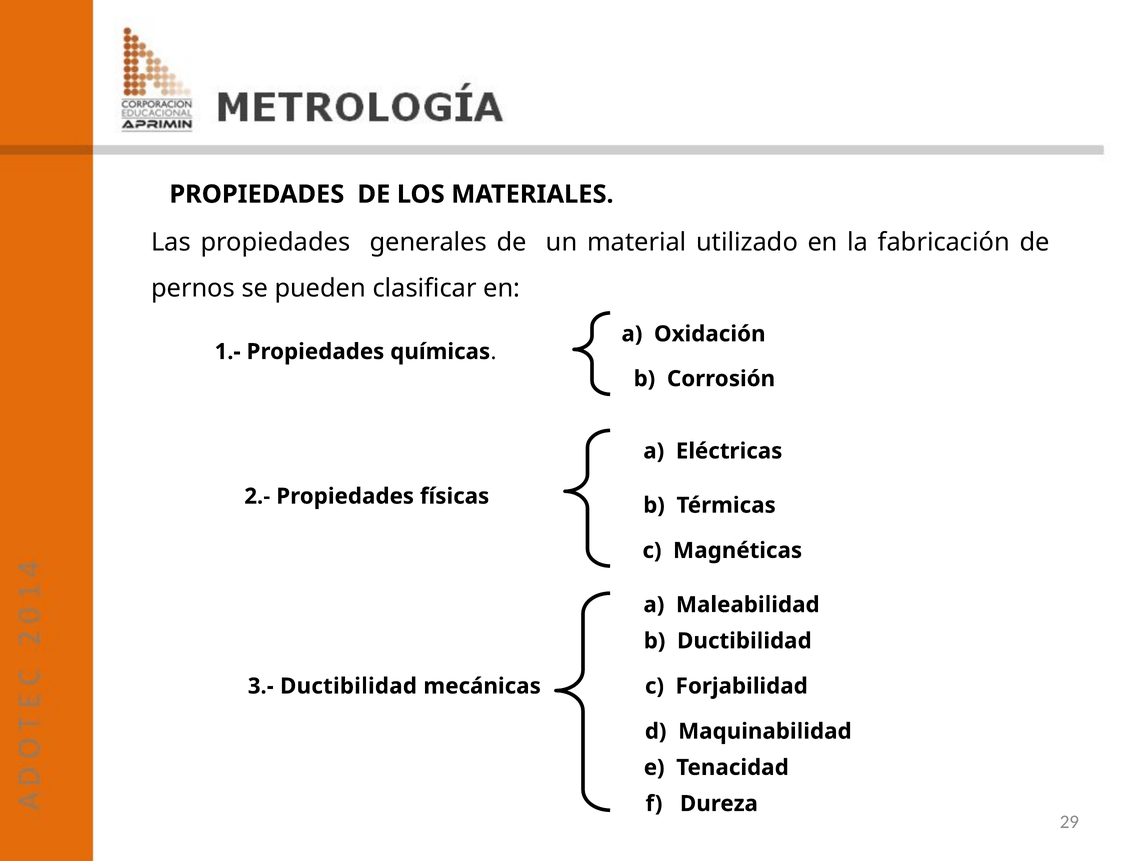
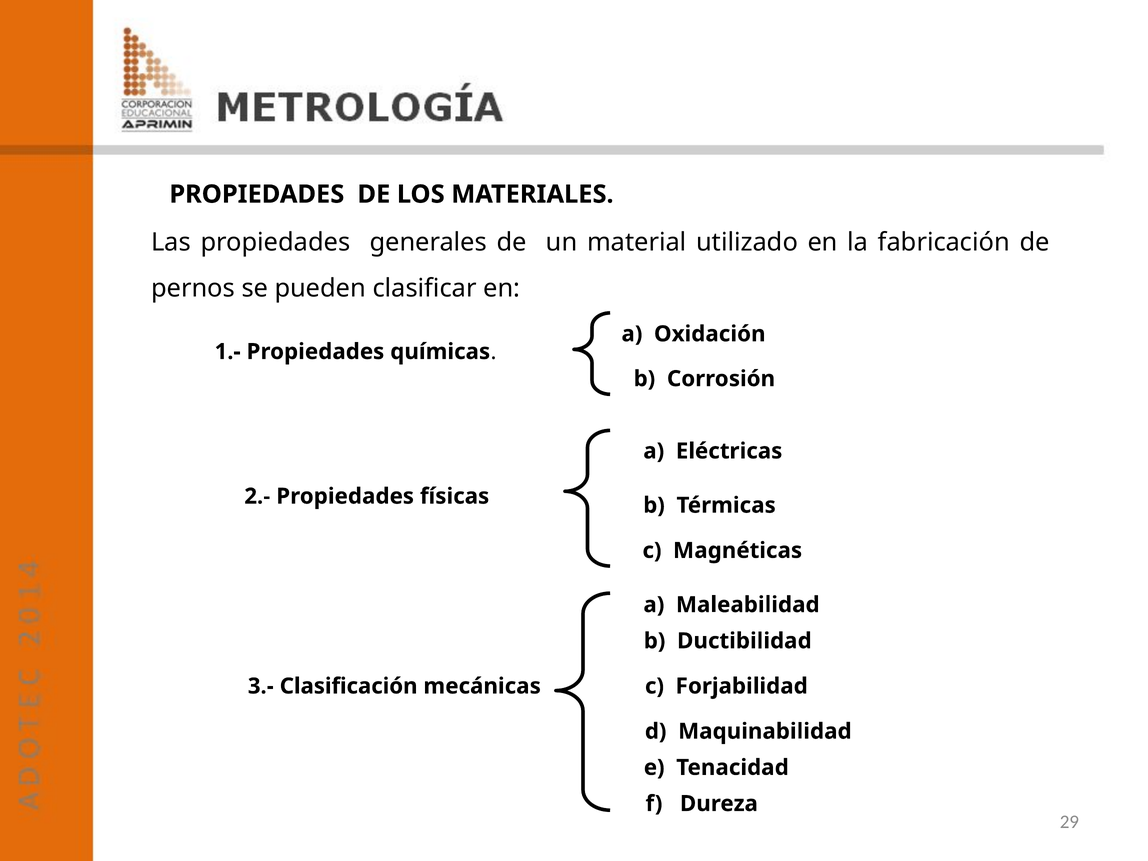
3.- Ductibilidad: Ductibilidad -> Clasificación
